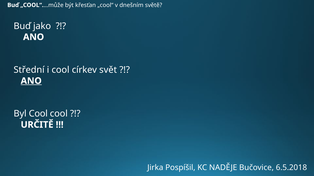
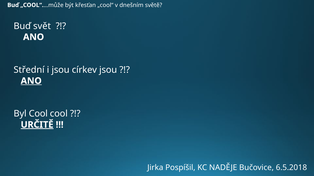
jako: jako -> svět
i cool: cool -> jsou
církev svět: svět -> jsou
URČITĚ underline: none -> present
